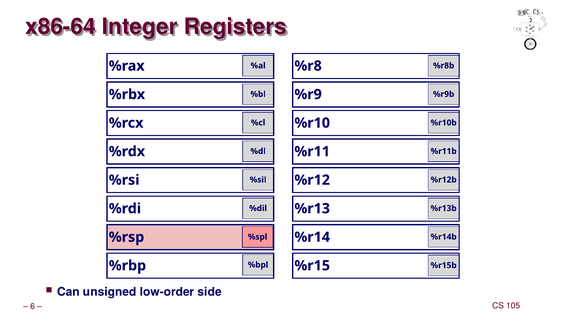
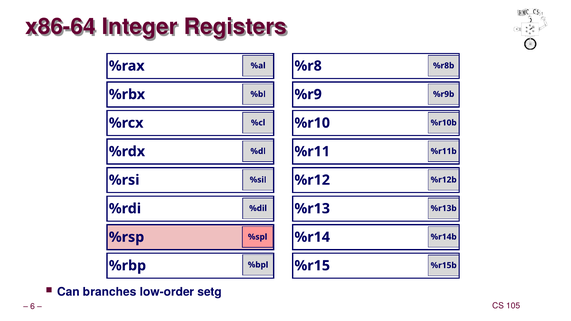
unsigned: unsigned -> branches
side: side -> setg
